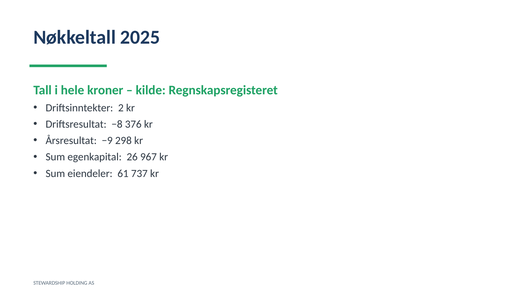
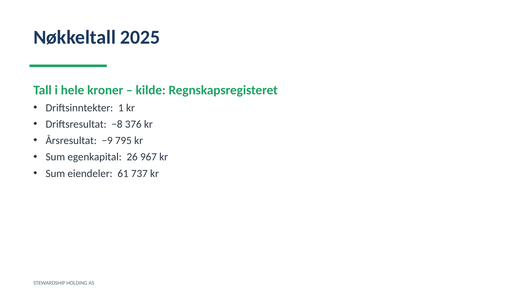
2: 2 -> 1
298: 298 -> 795
